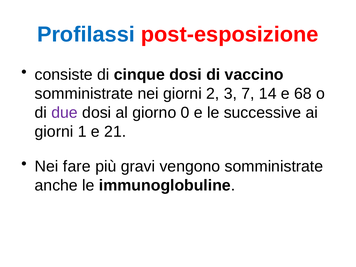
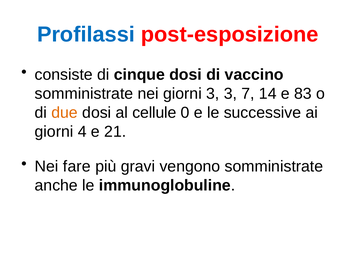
giorni 2: 2 -> 3
68: 68 -> 83
due colour: purple -> orange
giorno: giorno -> cellule
1: 1 -> 4
